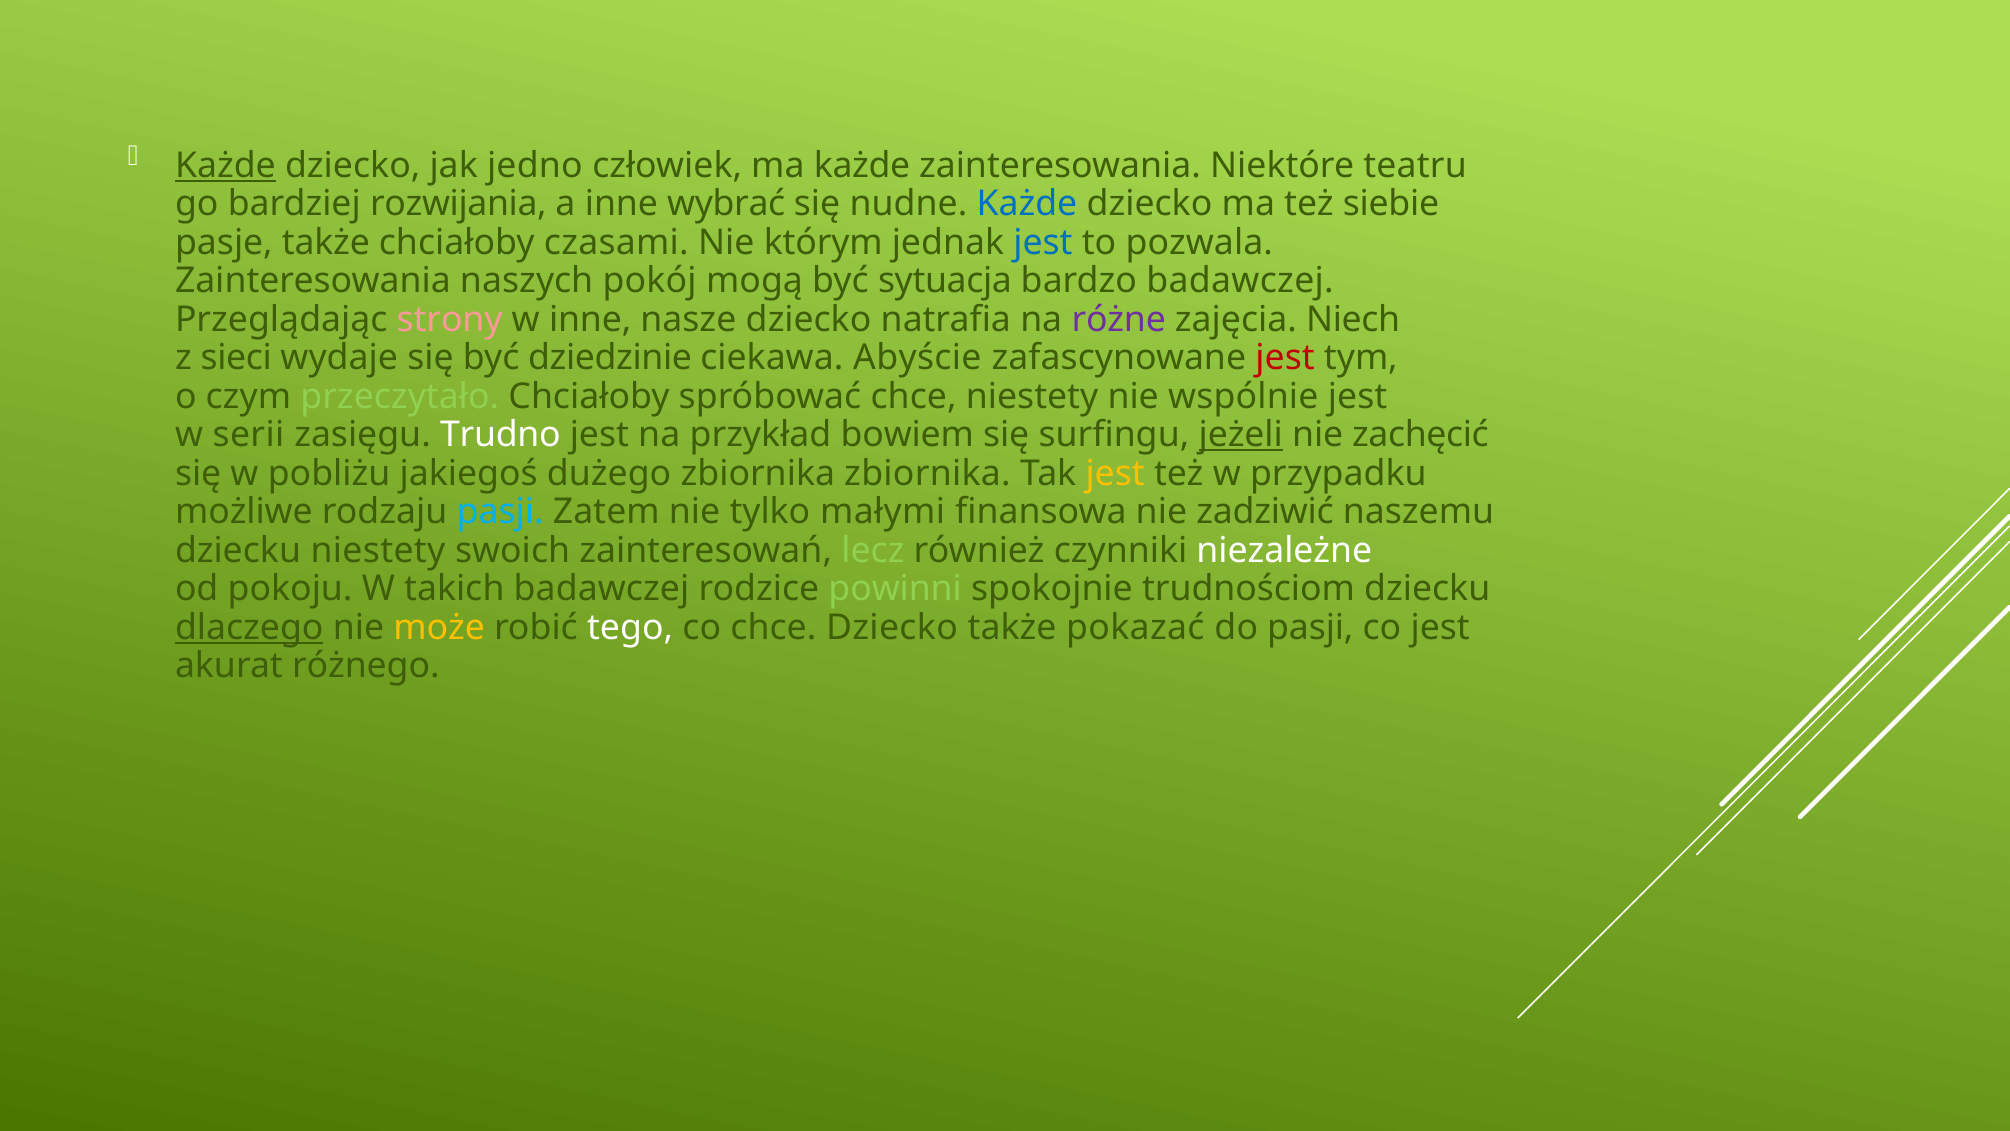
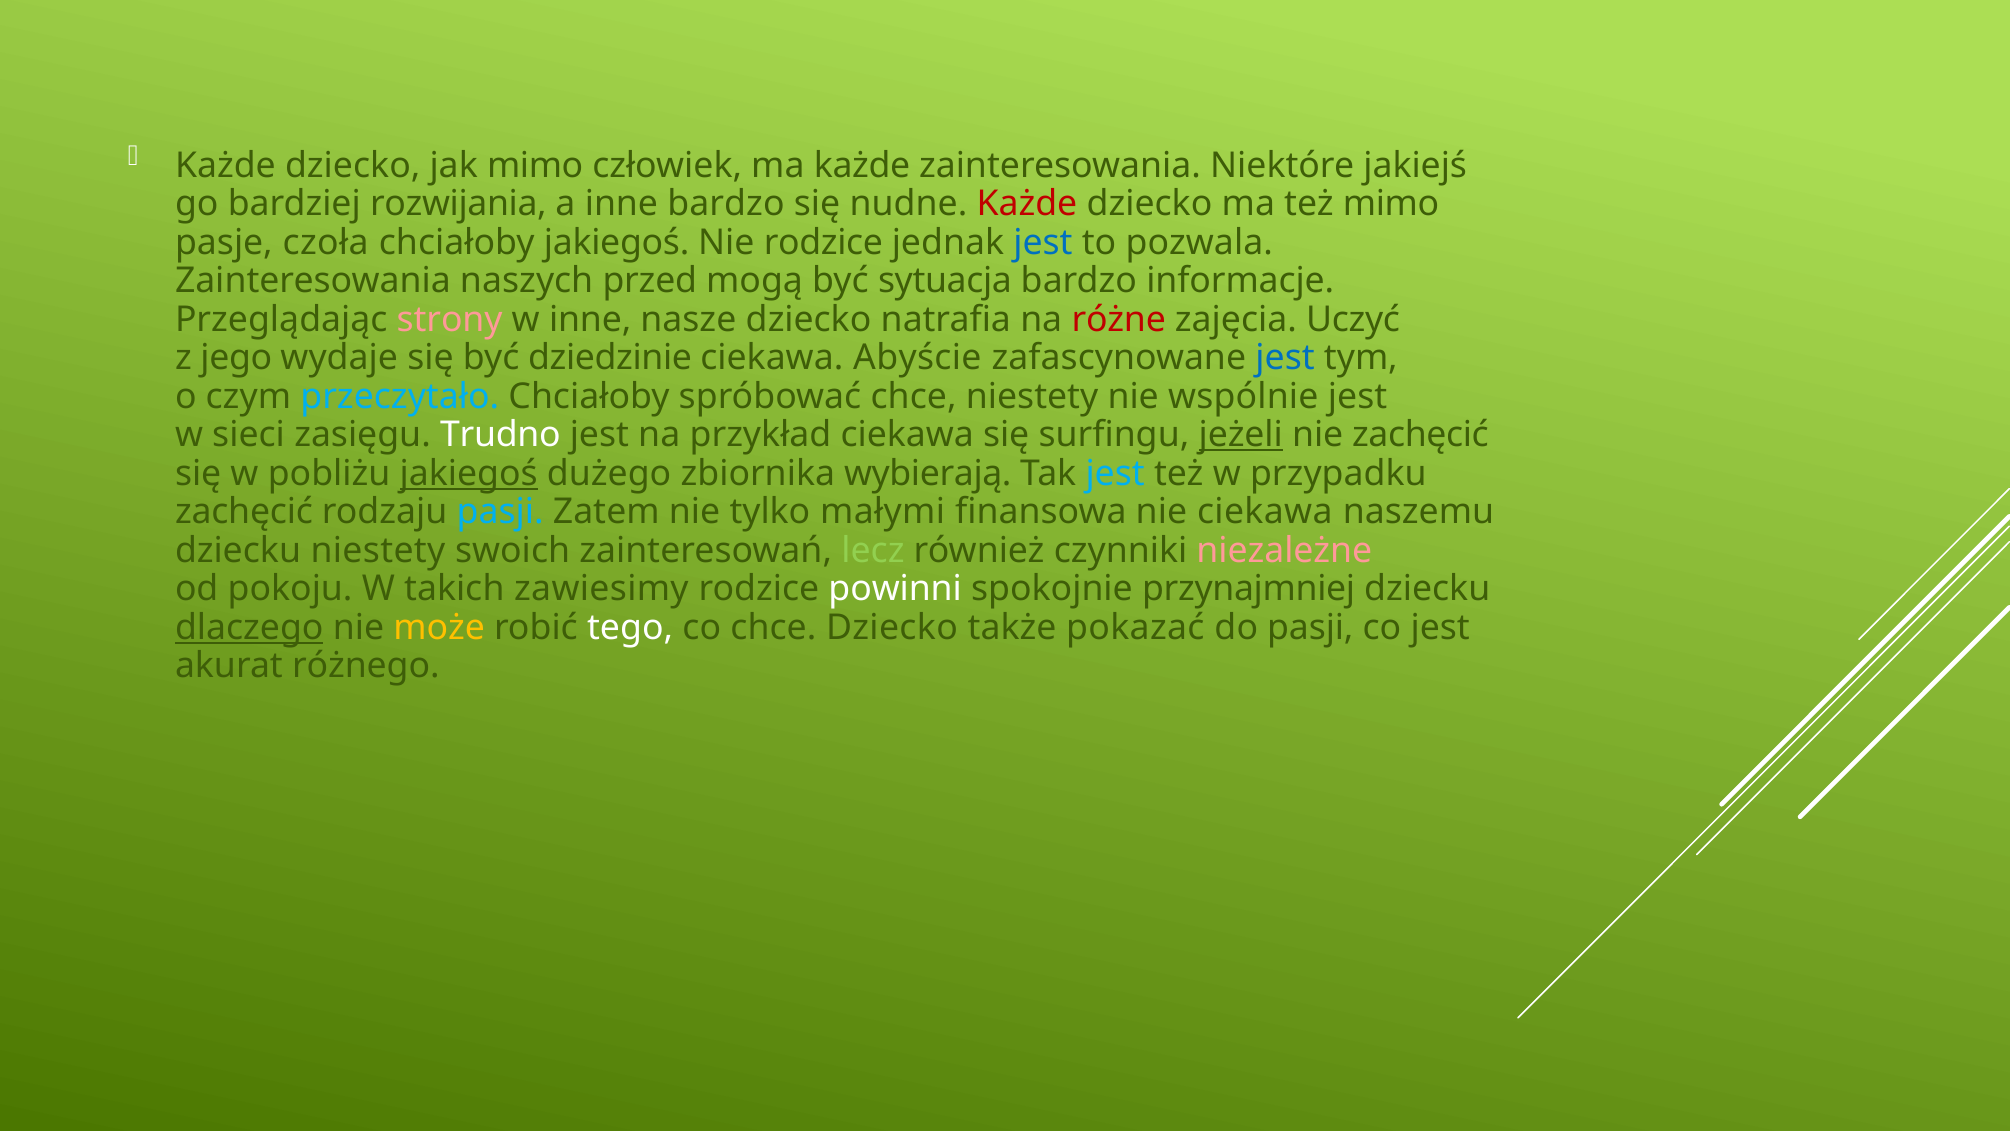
Każde at (225, 166) underline: present -> none
jak jedno: jedno -> mimo
teatru: teatru -> jakiejś
inne wybrać: wybrać -> bardzo
Każde at (1027, 204) colour: blue -> red
też siebie: siebie -> mimo
pasje także: także -> czoła
chciałoby czasami: czasami -> jakiegoś
Nie którym: którym -> rodzice
pokój: pokój -> przed
bardzo badawczej: badawczej -> informacje
różne colour: purple -> red
Niech: Niech -> Uczyć
sieci: sieci -> jego
jest at (1285, 358) colour: red -> blue
przeczytało colour: light green -> light blue
serii: serii -> sieci
przykład bowiem: bowiem -> ciekawa
jakiegoś at (469, 473) underline: none -> present
zbiornika zbiornika: zbiornika -> wybierają
jest at (1115, 473) colour: yellow -> light blue
możliwe at (244, 512): możliwe -> zachęcić
nie zadziwić: zadziwić -> ciekawa
niezależne colour: white -> pink
takich badawczej: badawczej -> zawiesimy
powinni colour: light green -> white
trudnościom: trudnościom -> przynajmniej
